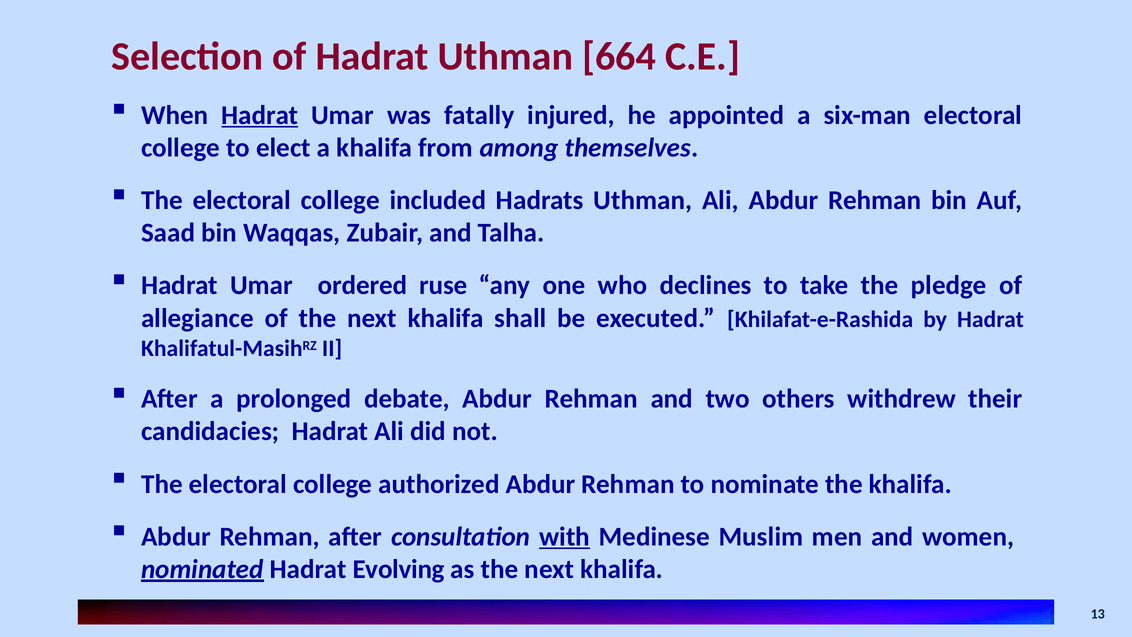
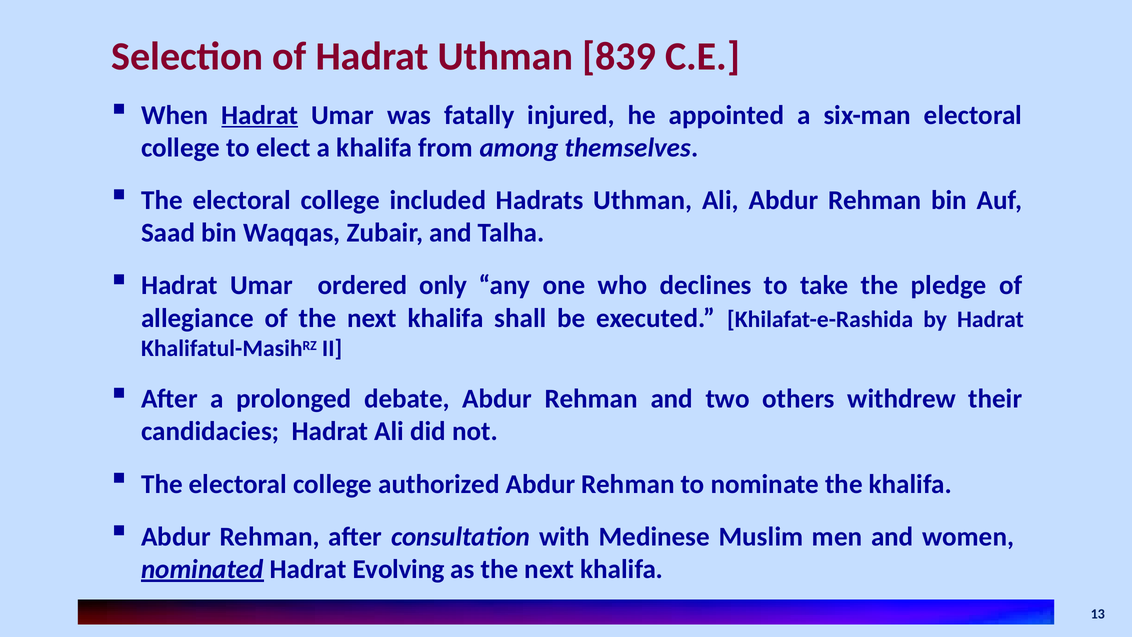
664: 664 -> 839
ruse: ruse -> only
with underline: present -> none
